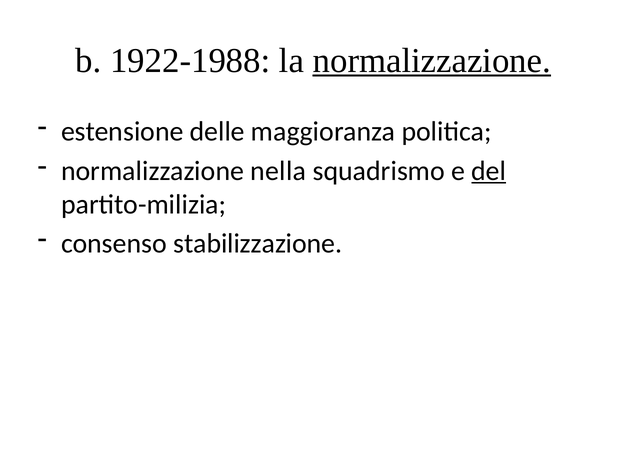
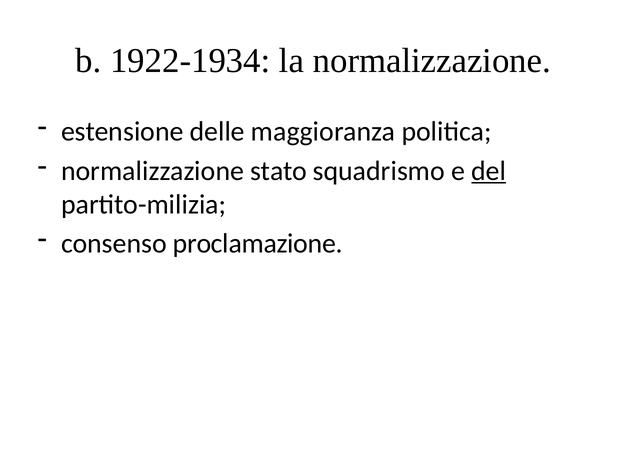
1922-1988: 1922-1988 -> 1922-1934
normalizzazione at (432, 60) underline: present -> none
nella: nella -> stato
stabilizzazione: stabilizzazione -> proclamazione
